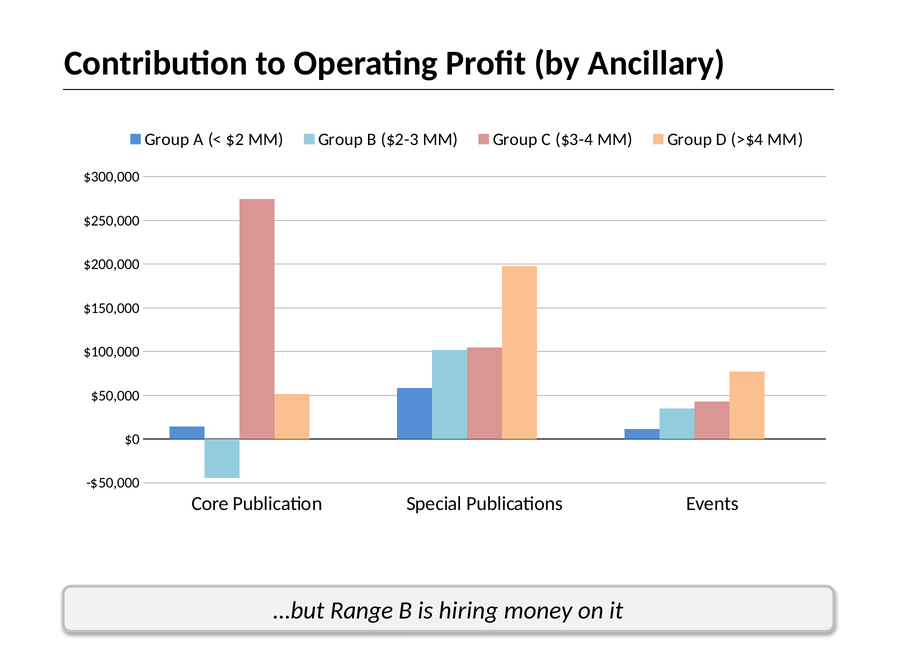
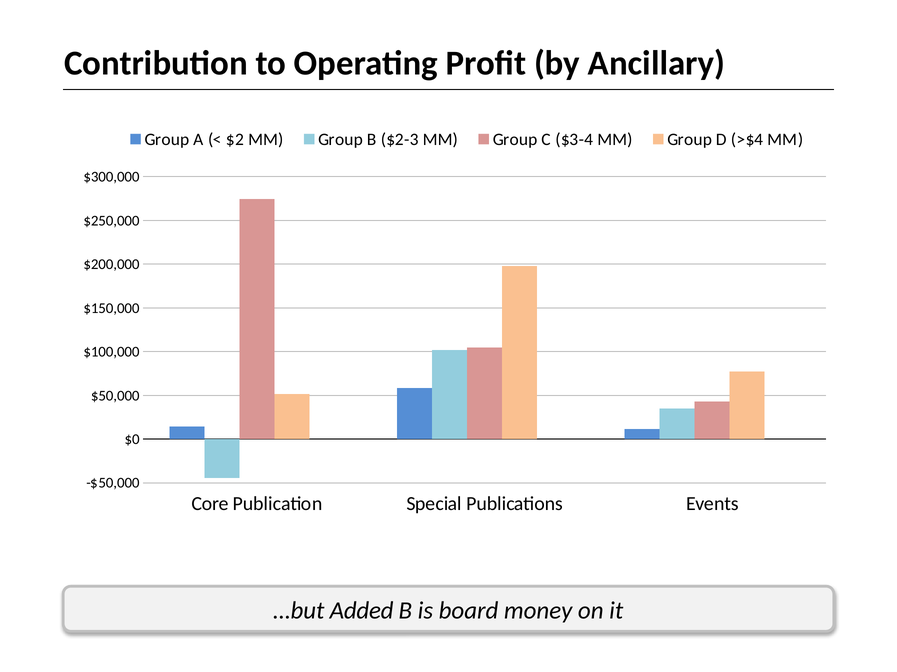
Range: Range -> Added
hiring: hiring -> board
